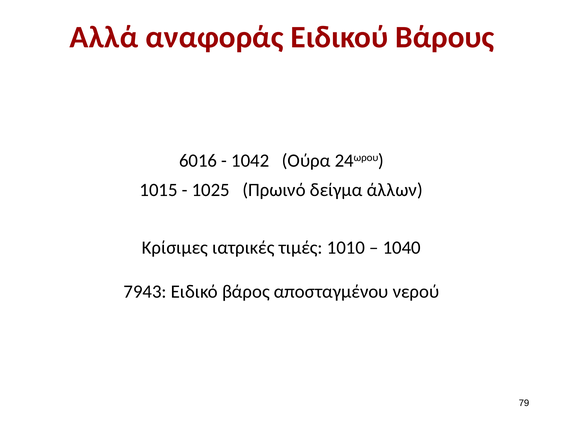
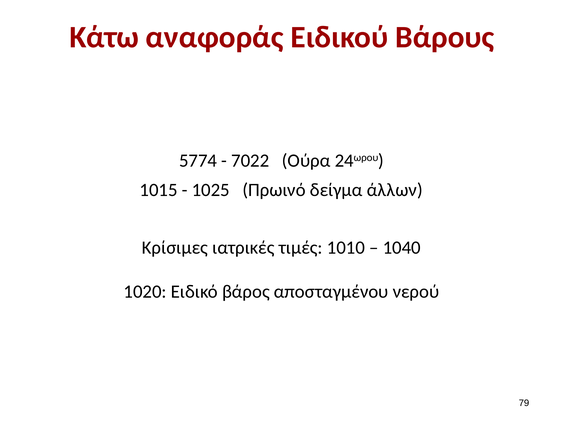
Αλλά: Αλλά -> Κάτω
6016: 6016 -> 5774
1042: 1042 -> 7022
7943: 7943 -> 1020
